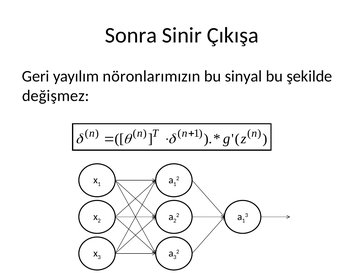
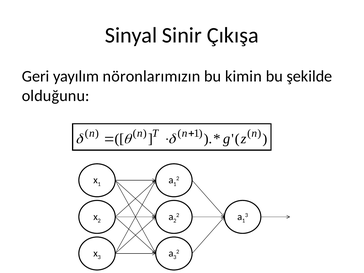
Sonra: Sonra -> Sinyal
sinyal: sinyal -> kimin
değişmez: değişmez -> olduğunu
